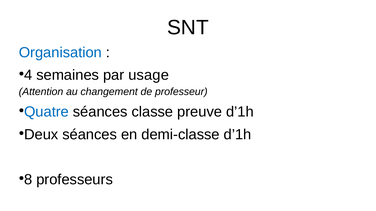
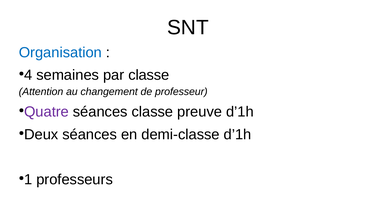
par usage: usage -> classe
Quatre colour: blue -> purple
8: 8 -> 1
